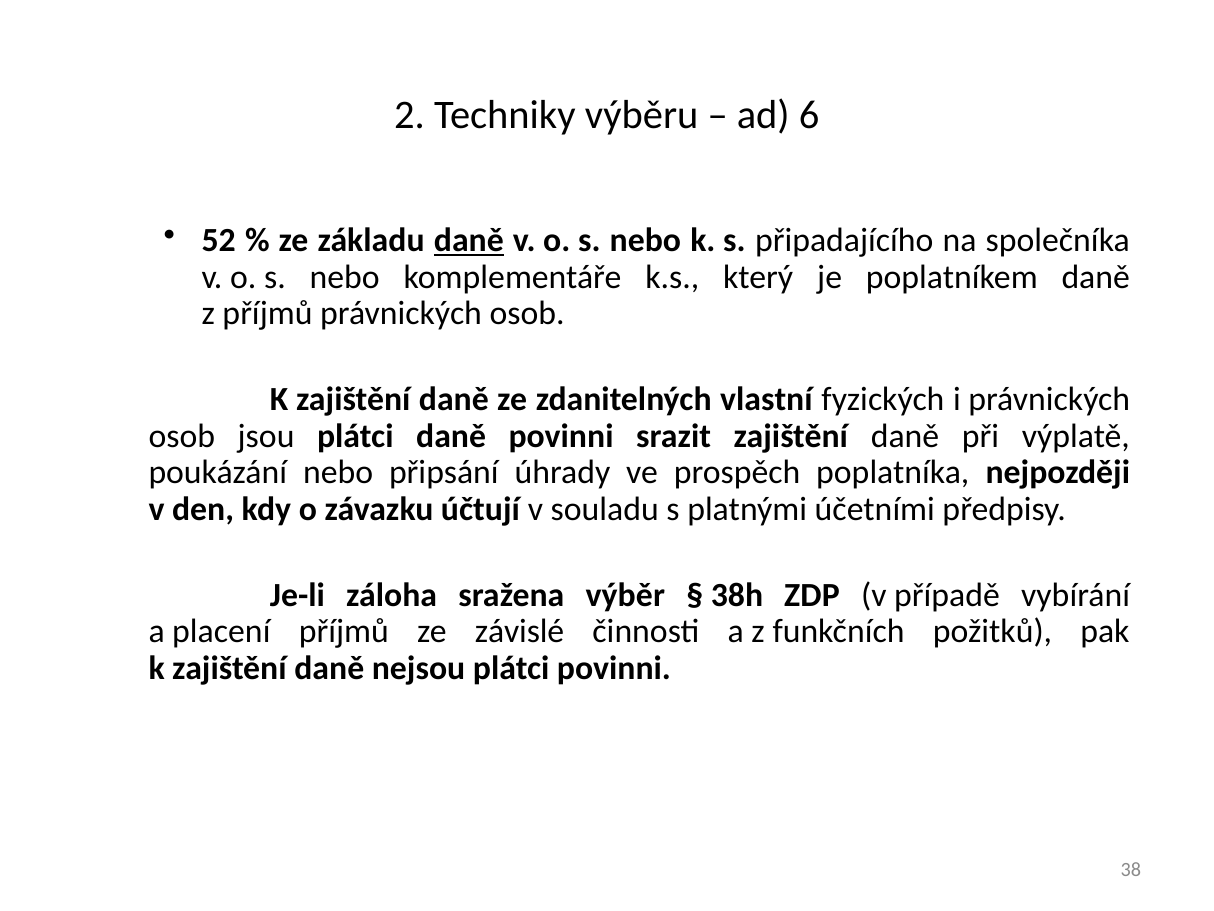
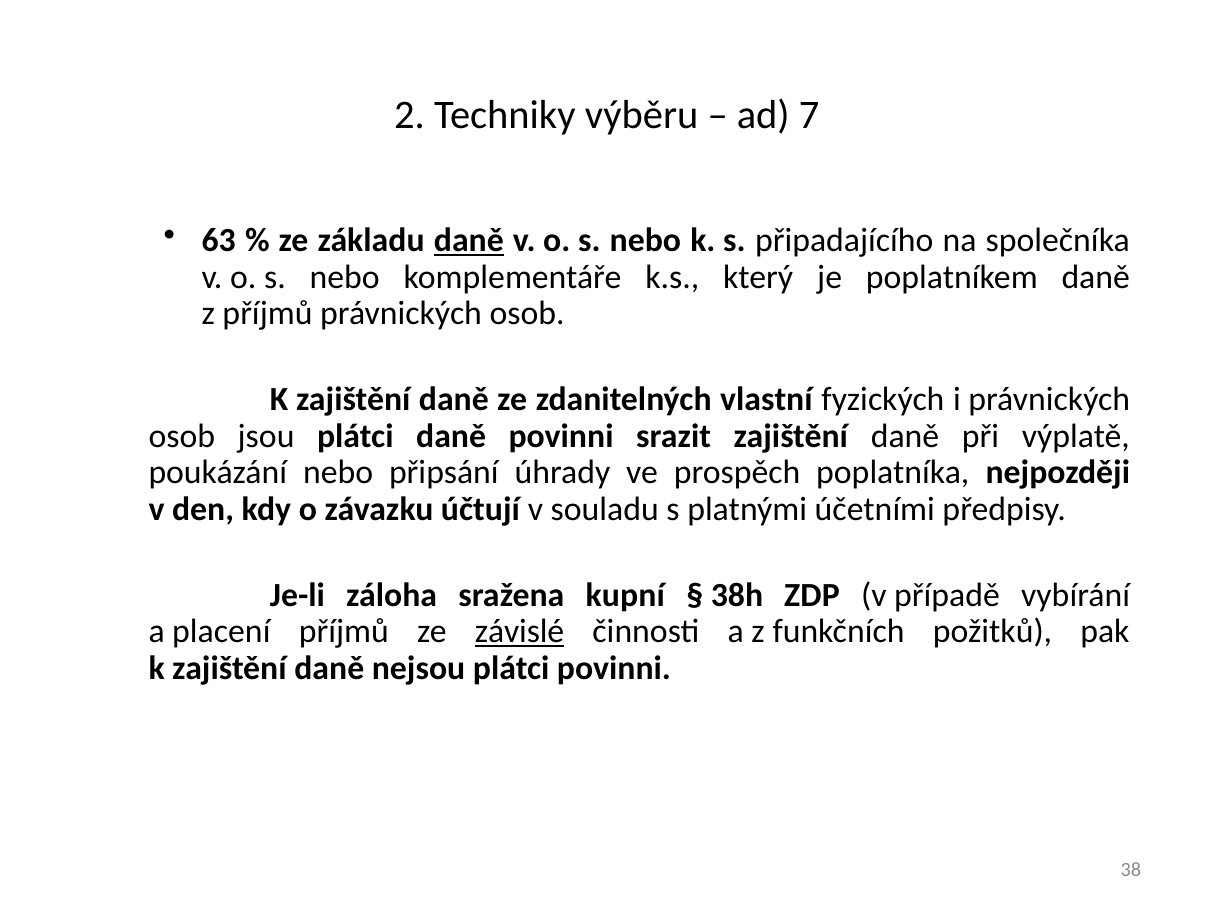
6: 6 -> 7
52: 52 -> 63
výběr: výběr -> kupní
závislé underline: none -> present
